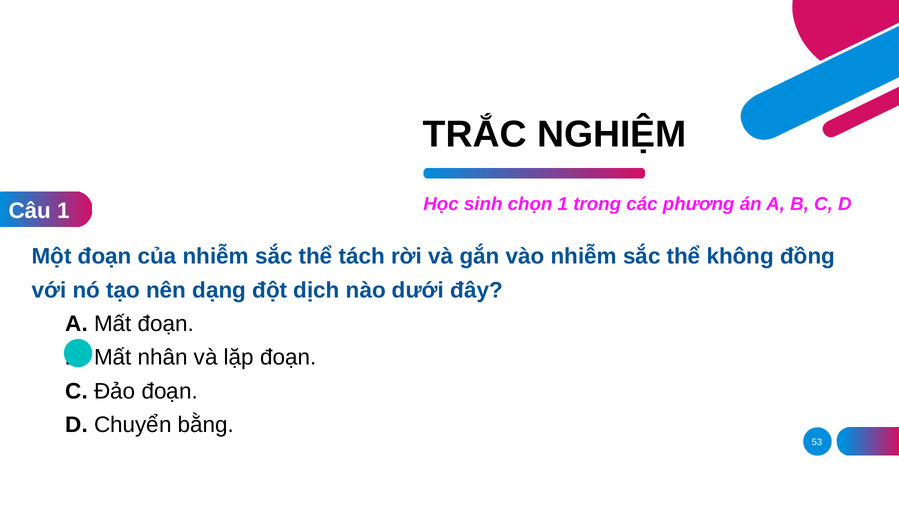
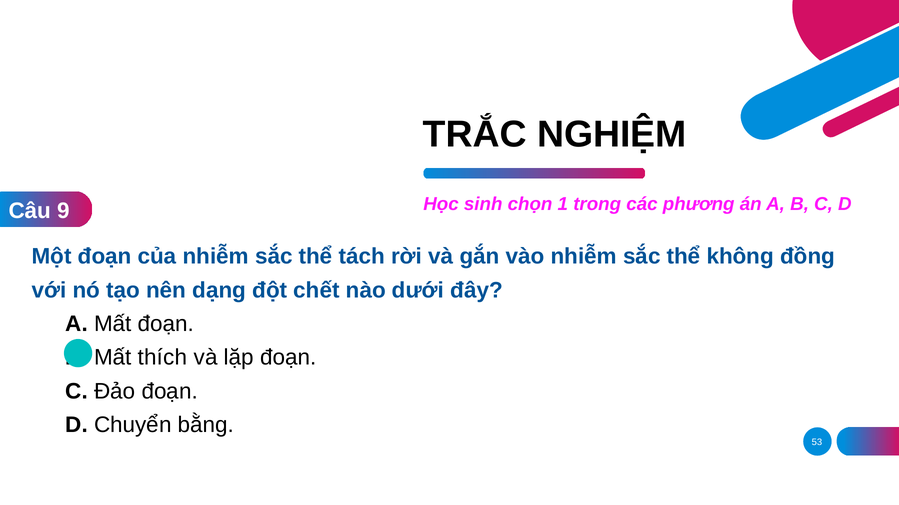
Câu 1: 1 -> 9
dịch: dịch -> chết
nhân: nhân -> thích
